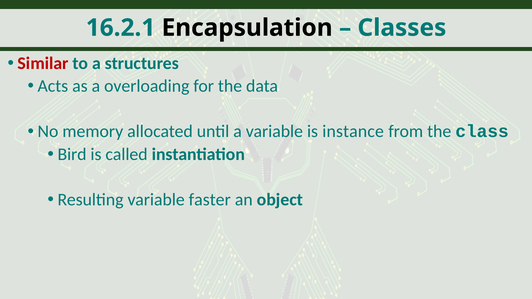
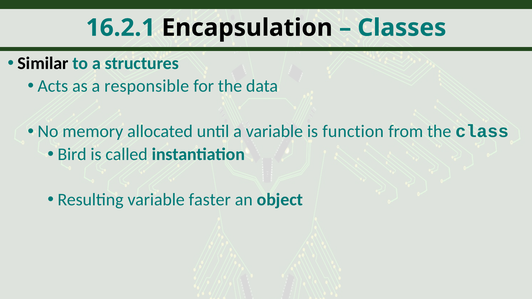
Similar colour: red -> black
overloading: overloading -> responsible
instance: instance -> function
